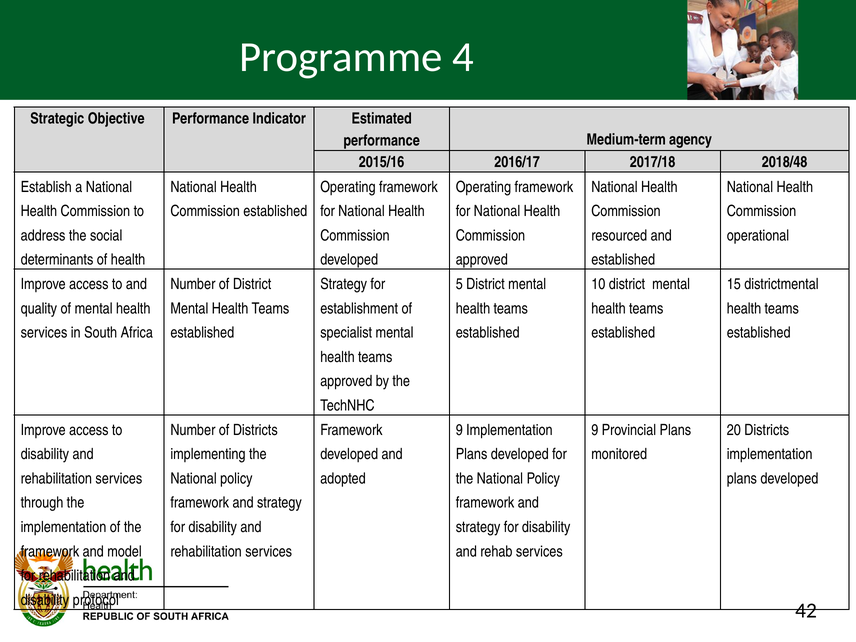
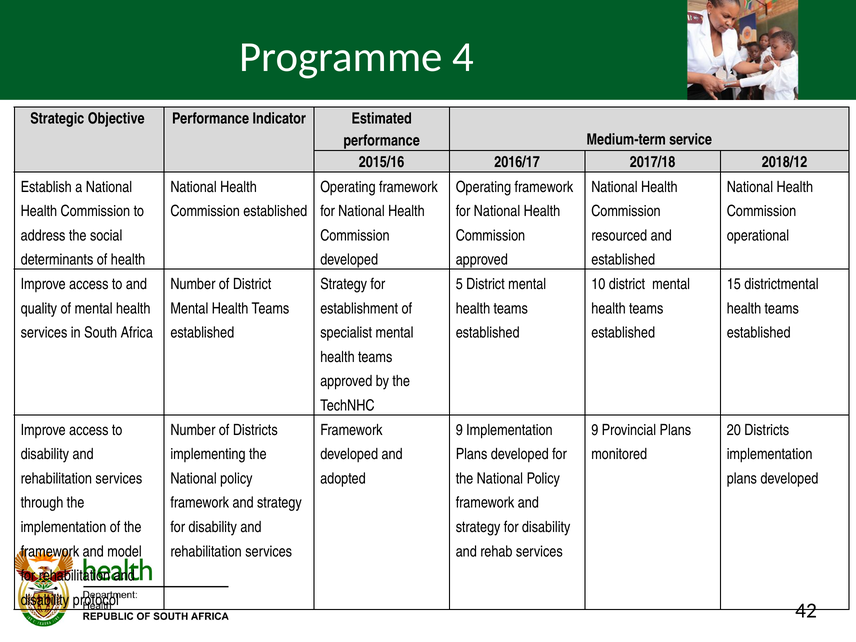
agency: agency -> service
2018/48: 2018/48 -> 2018/12
